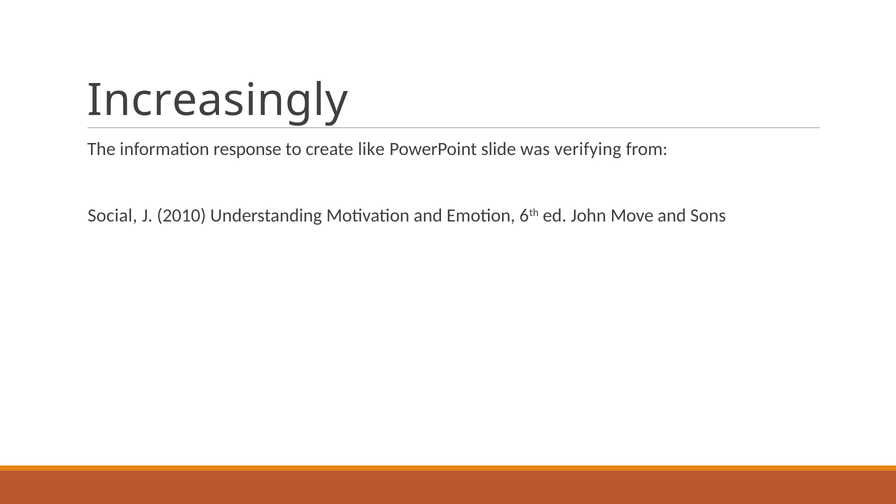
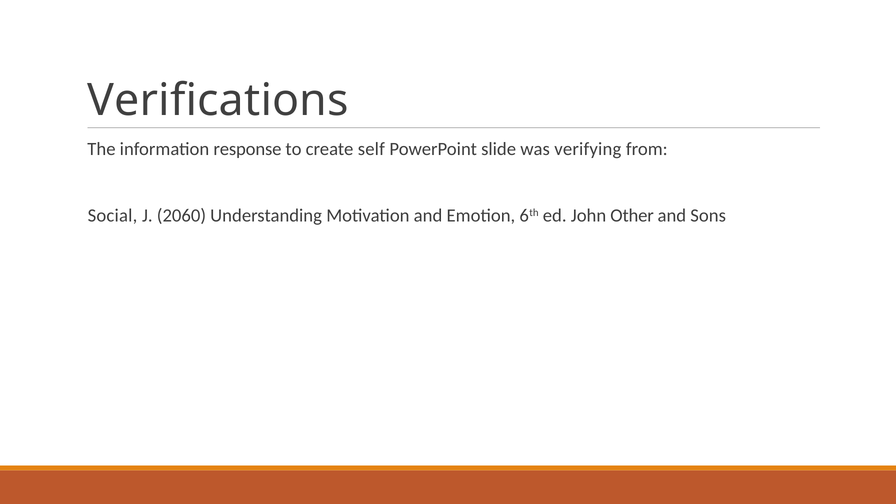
Increasingly: Increasingly -> Verifications
like: like -> self
2010: 2010 -> 2060
Move: Move -> Other
